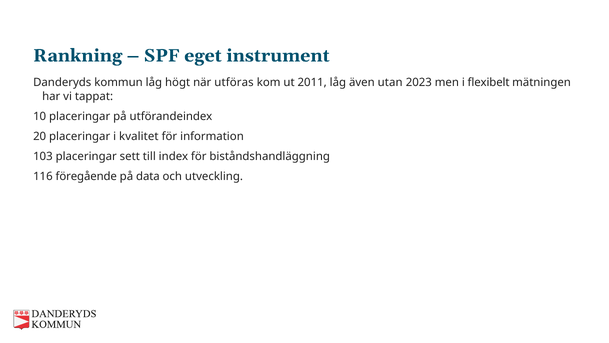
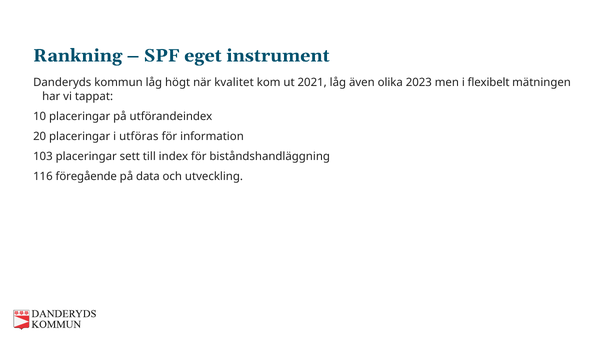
utföras: utföras -> kvalitet
2011: 2011 -> 2021
utan: utan -> olika
kvalitet: kvalitet -> utföras
